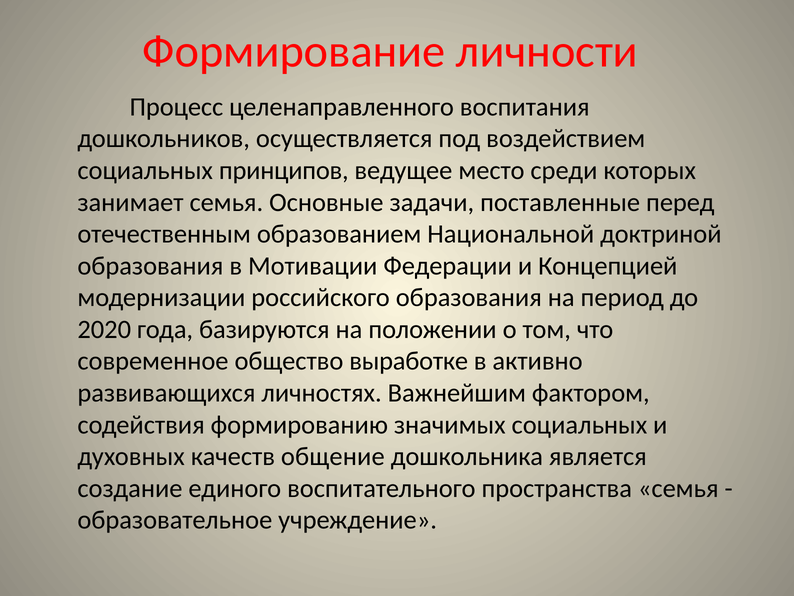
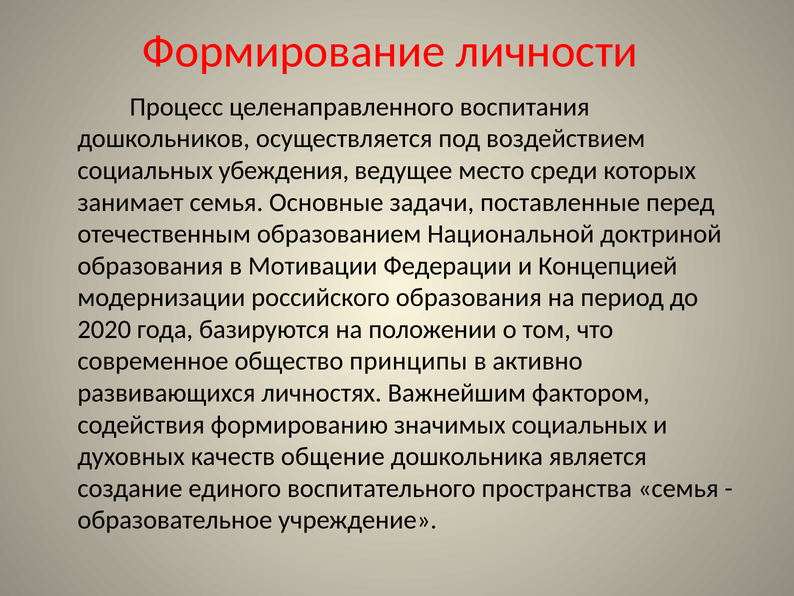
принципов: принципов -> убеждения
выработке: выработке -> принципы
